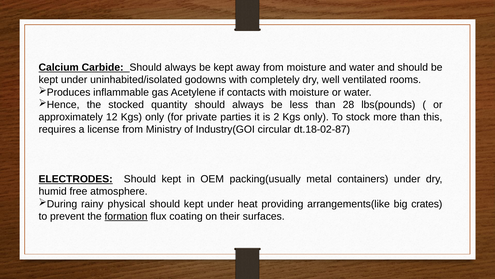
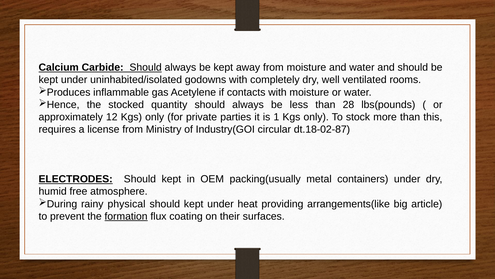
Should at (146, 67) underline: none -> present
2: 2 -> 1
crates: crates -> article
